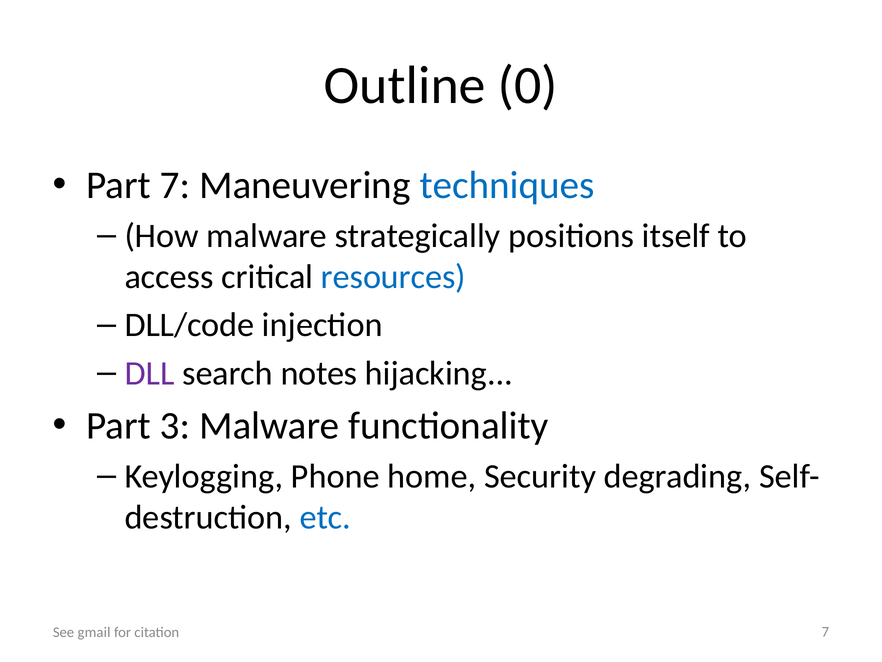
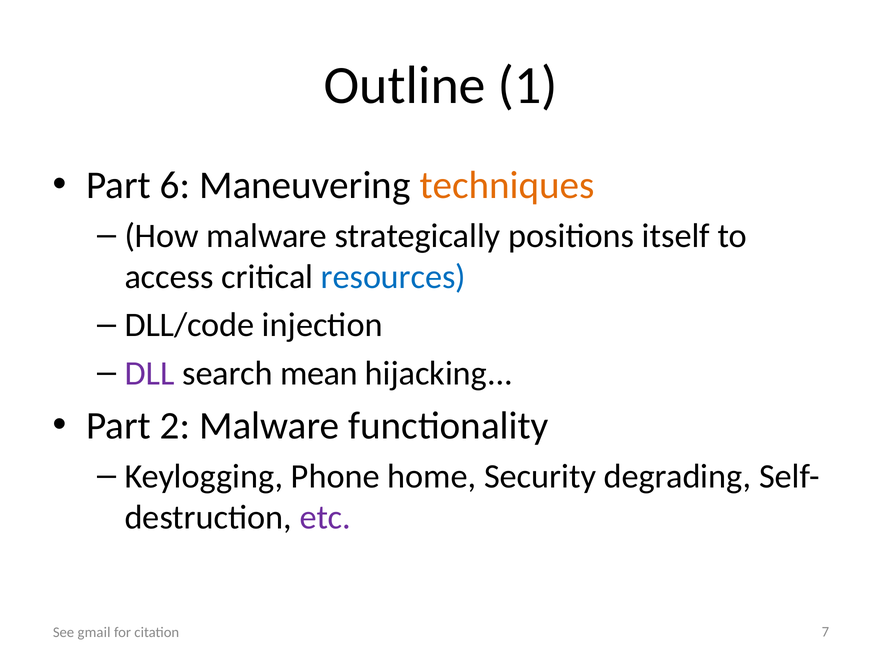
0: 0 -> 1
Part 7: 7 -> 6
techniques colour: blue -> orange
notes: notes -> mean
3: 3 -> 2
etc colour: blue -> purple
